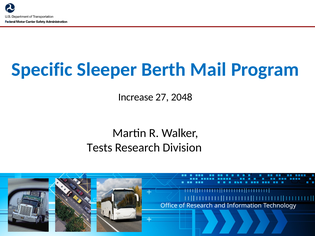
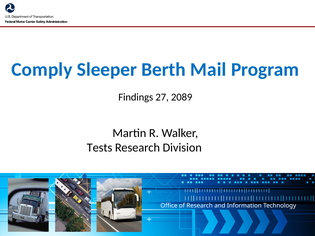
Specific: Specific -> Comply
Increase: Increase -> Findings
2048: 2048 -> 2089
